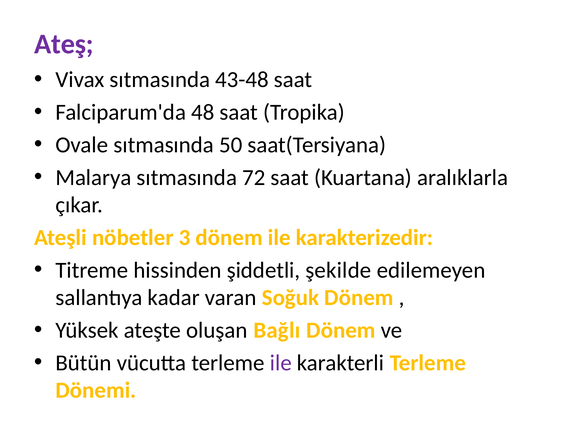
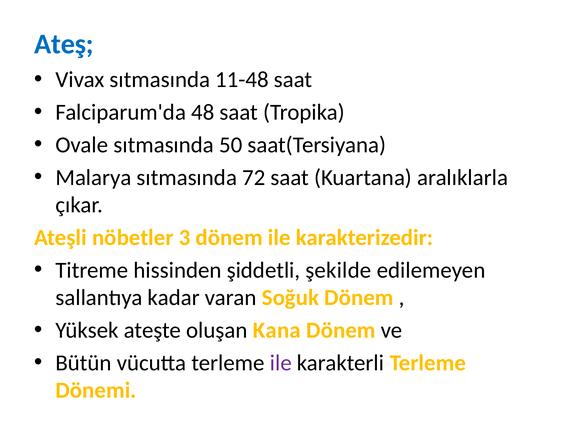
Ateş colour: purple -> blue
43-48: 43-48 -> 11-48
Bağlı: Bağlı -> Kana
